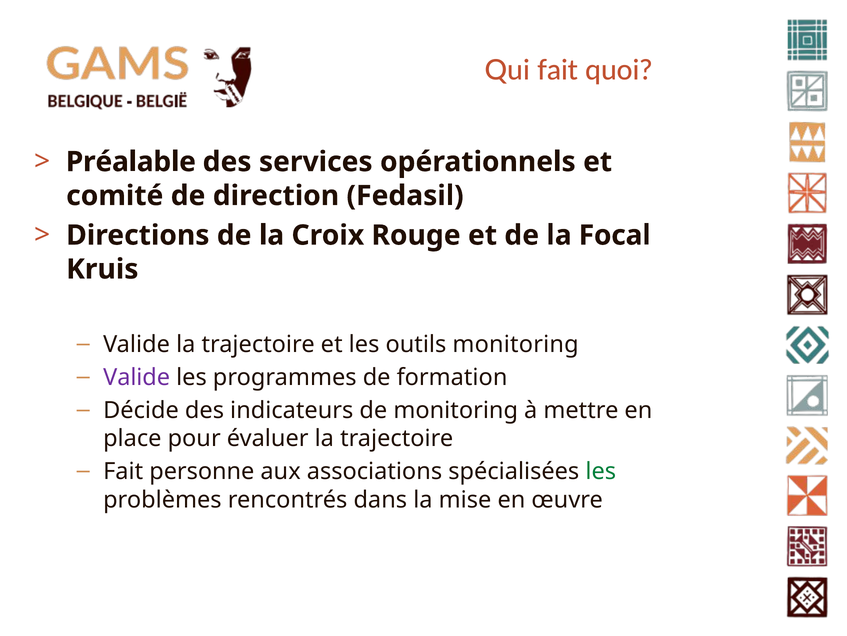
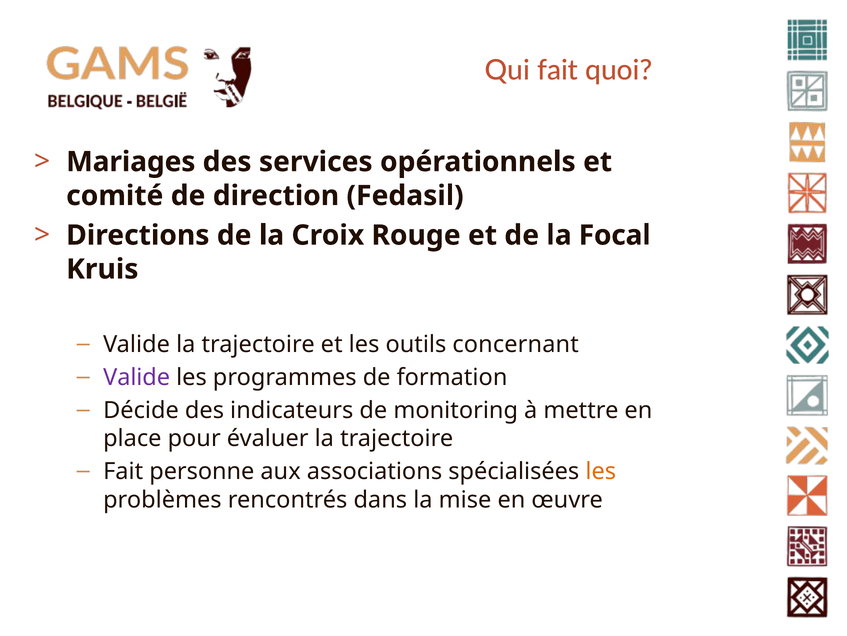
Préalable: Préalable -> Mariages
outils monitoring: monitoring -> concernant
les at (601, 471) colour: green -> orange
